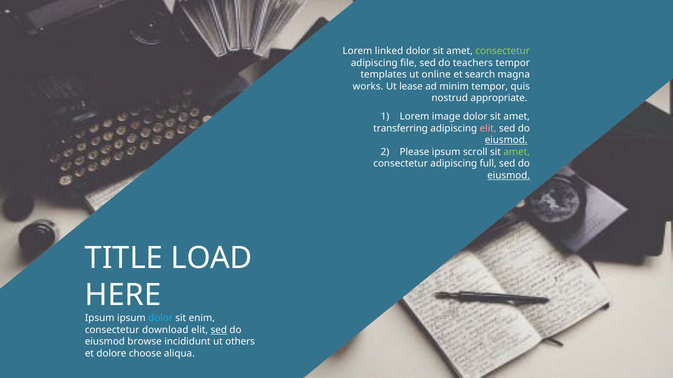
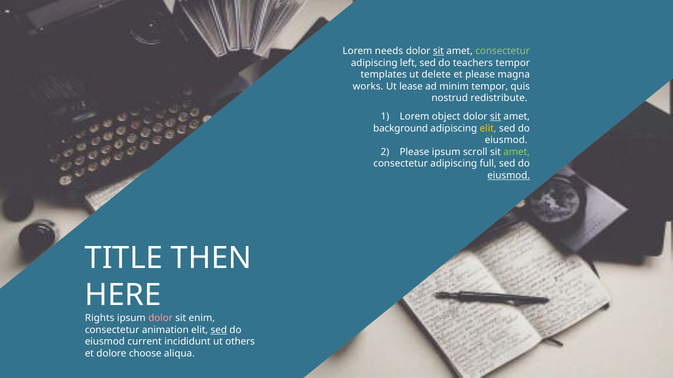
linked: linked -> needs
sit at (438, 51) underline: none -> present
file: file -> left
online: online -> delete
et search: search -> please
appropriate: appropriate -> redistribute
image: image -> object
sit at (495, 117) underline: none -> present
transferring: transferring -> background
elit at (488, 129) colour: pink -> yellow
eiusmod at (506, 140) underline: present -> none
LOAD: LOAD -> THEN
Ipsum at (100, 319): Ipsum -> Rights
dolor at (161, 319) colour: light blue -> pink
download: download -> animation
browse: browse -> current
